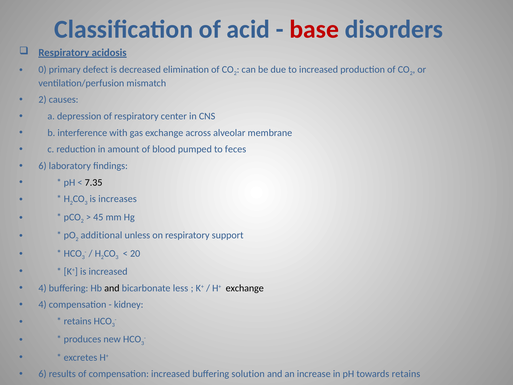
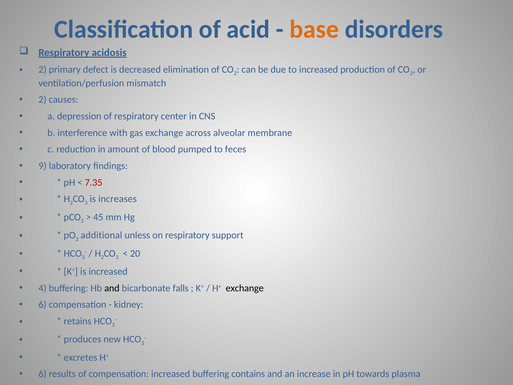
base colour: red -> orange
0 at (43, 70): 0 -> 2
6 at (43, 166): 6 -> 9
7.35 colour: black -> red
less: less -> falls
4 at (43, 304): 4 -> 6
solution: solution -> contains
towards retains: retains -> plasma
